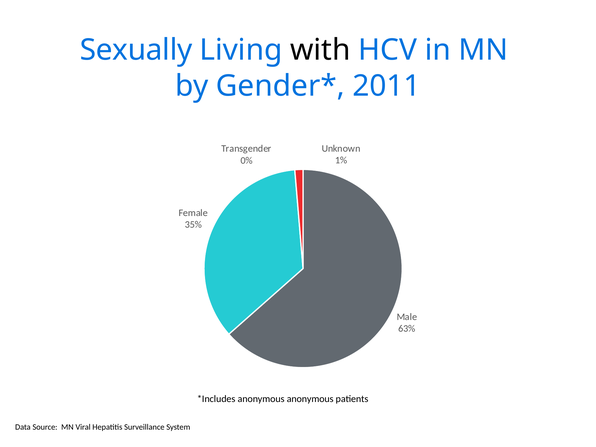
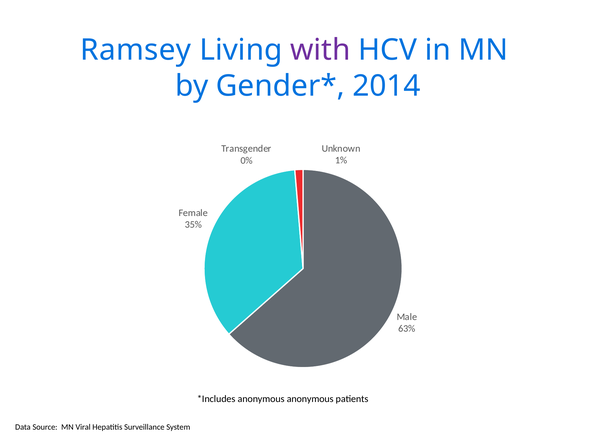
Sexually: Sexually -> Ramsey
with colour: black -> purple
2011: 2011 -> 2014
